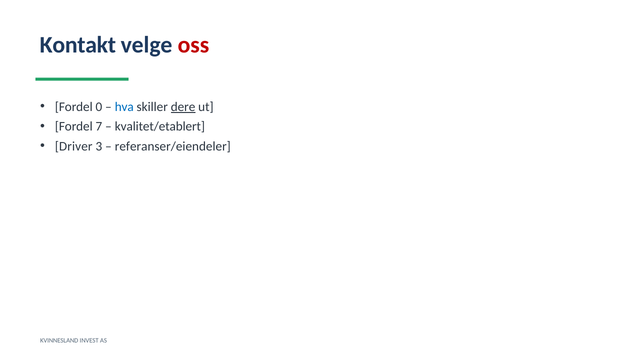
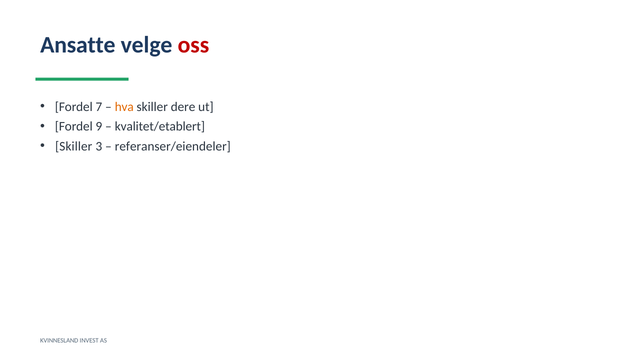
Kontakt: Kontakt -> Ansatte
0: 0 -> 7
hva colour: blue -> orange
dere underline: present -> none
7: 7 -> 9
Driver at (74, 146): Driver -> Skiller
